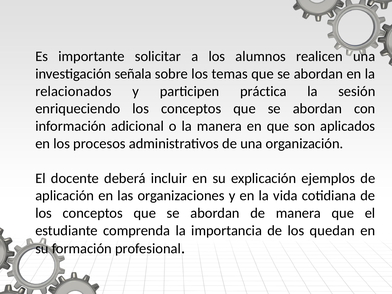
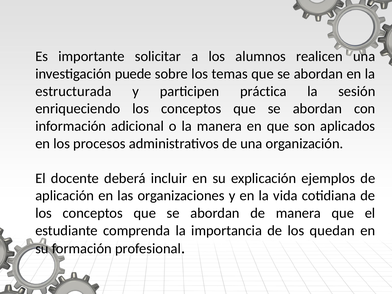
señala: señala -> puede
relacionados: relacionados -> estructurada
